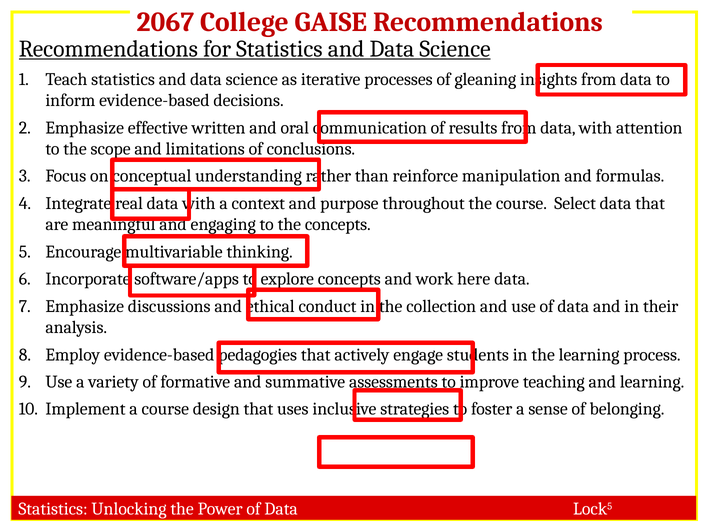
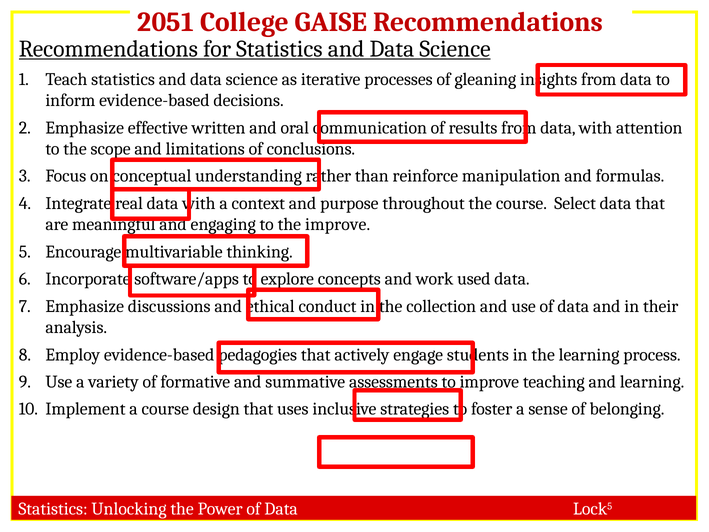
2067: 2067 -> 2051
the concepts: concepts -> improve
here: here -> used
